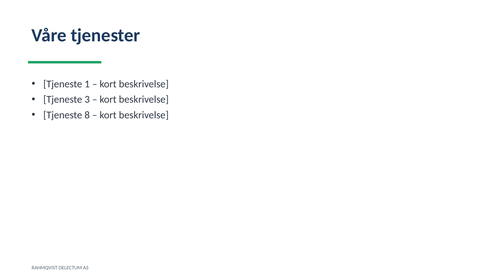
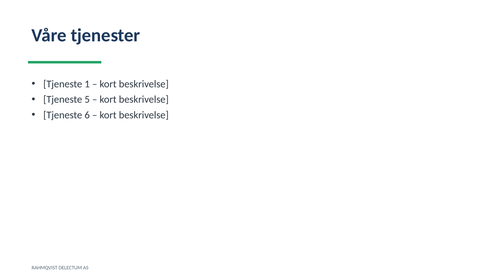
3: 3 -> 5
8: 8 -> 6
